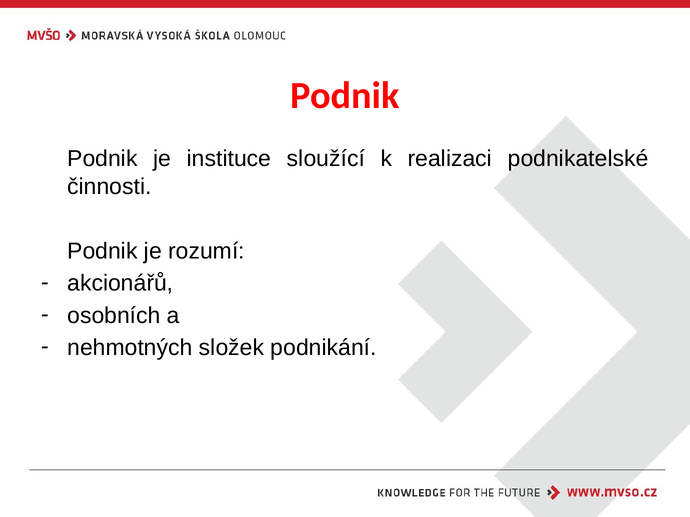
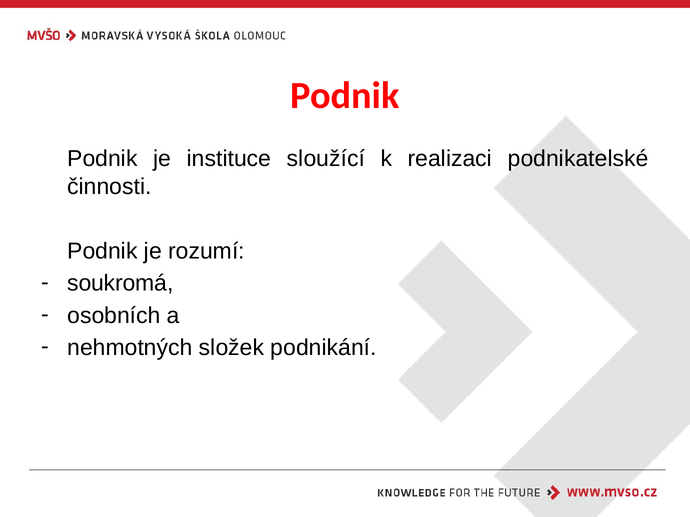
akcionářů: akcionářů -> soukromá
